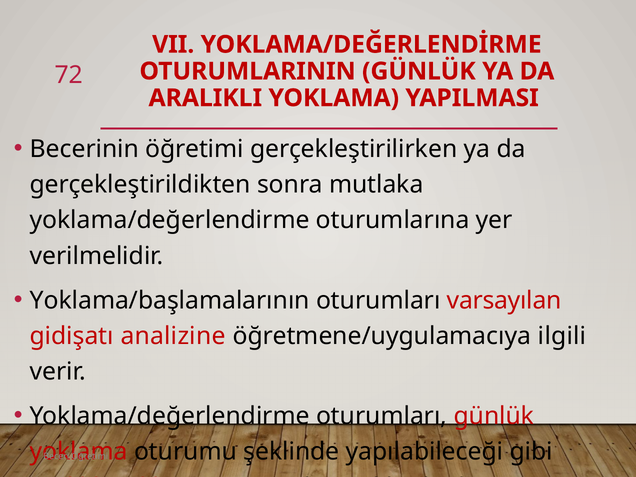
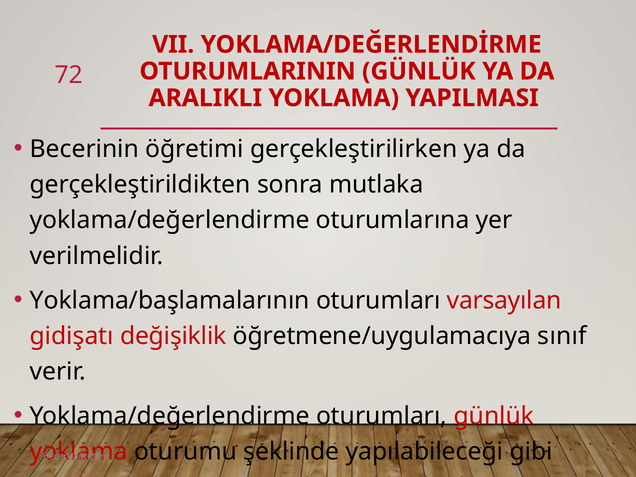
analizine: analizine -> değişiklik
ilgili: ilgili -> sınıf
